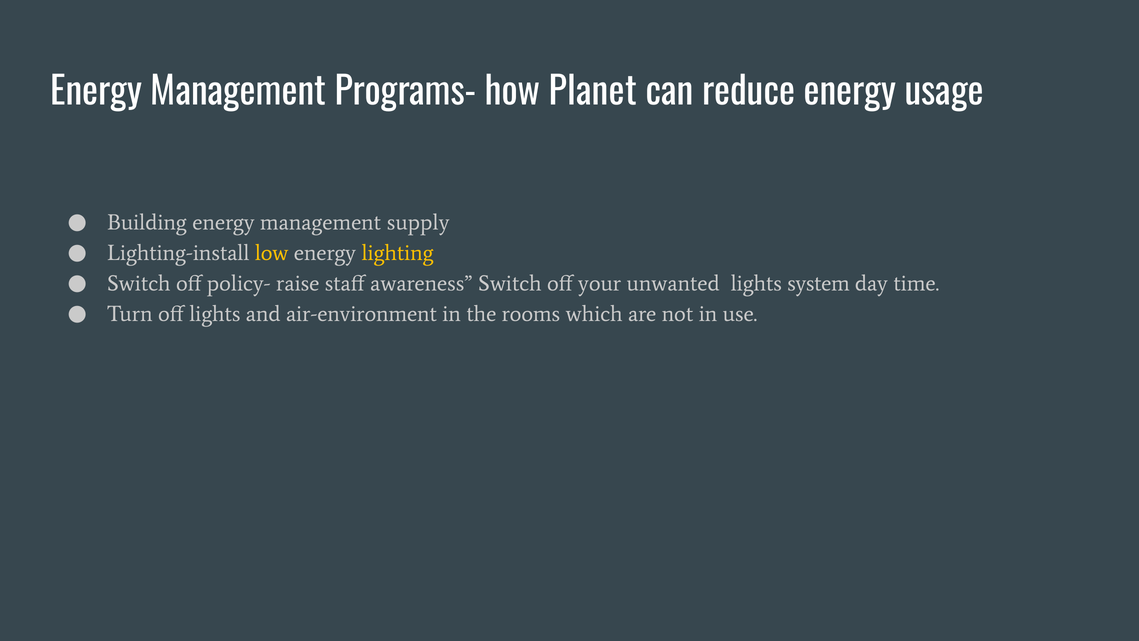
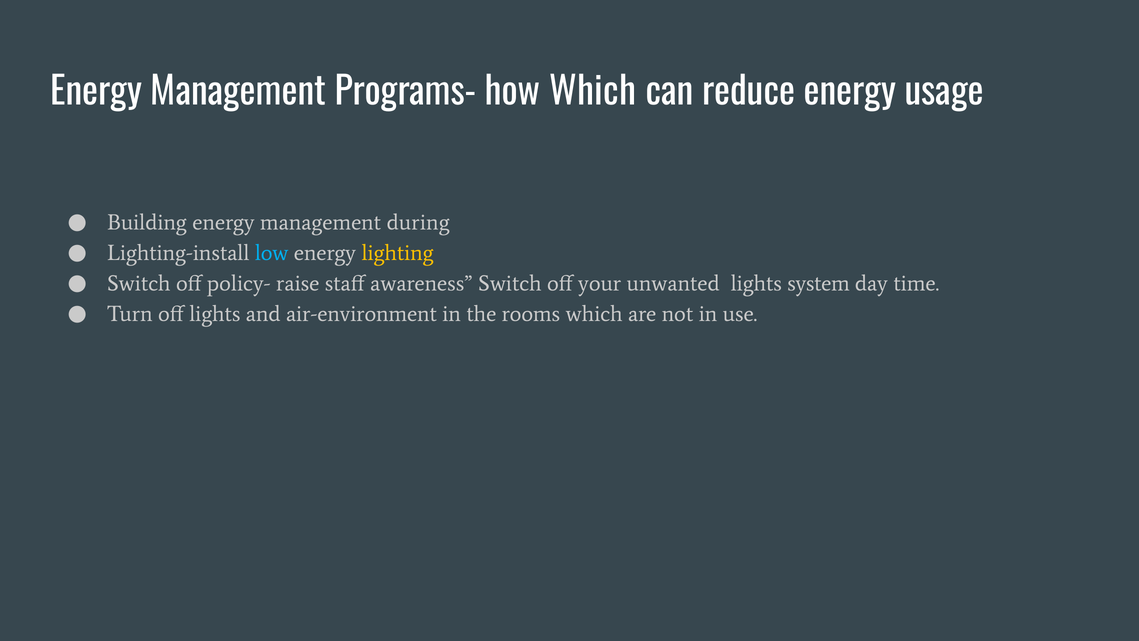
how Planet: Planet -> Which
supply: supply -> during
low colour: yellow -> light blue
